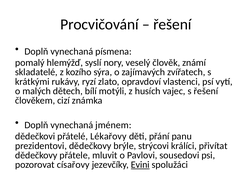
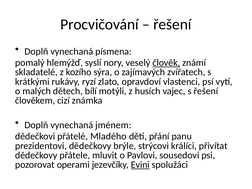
člověk underline: none -> present
Lékařovy: Lékařovy -> Mladého
císařovy: císařovy -> operami
